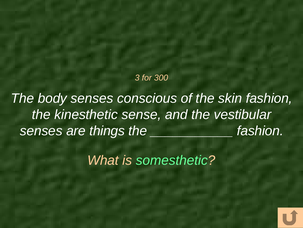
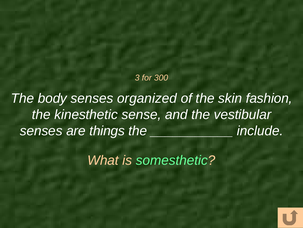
conscious: conscious -> organized
fashion at (260, 130): fashion -> include
